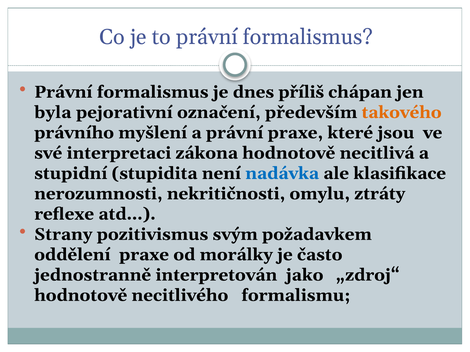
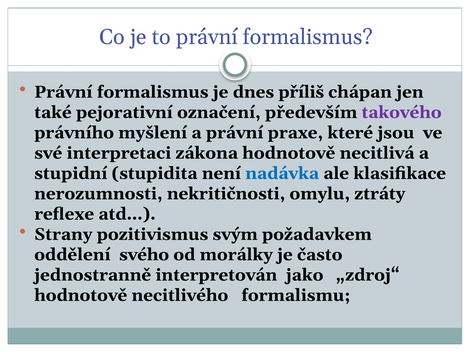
byla: byla -> také
takového colour: orange -> purple
oddělení praxe: praxe -> svého
